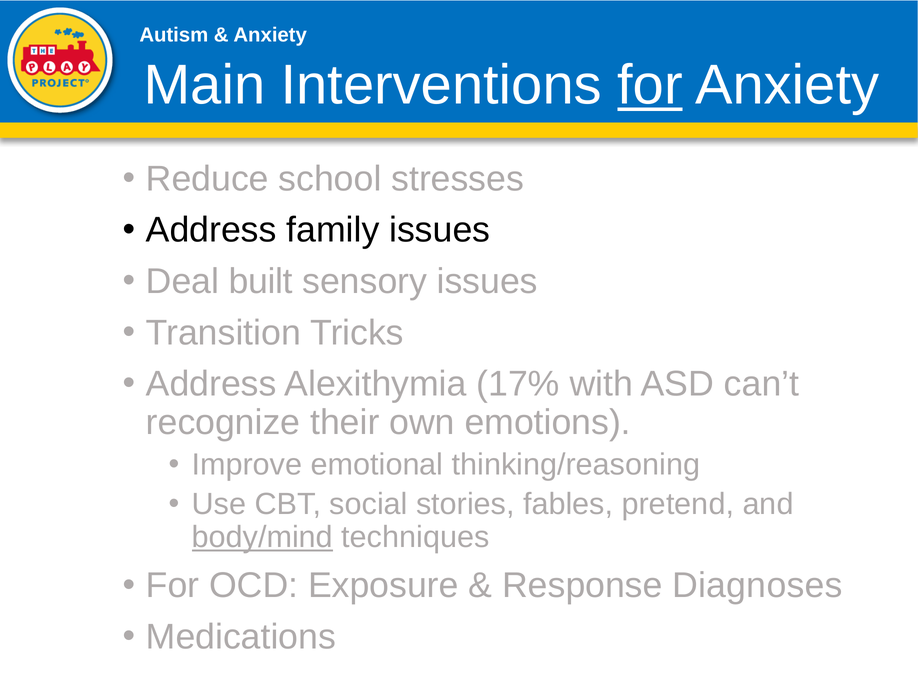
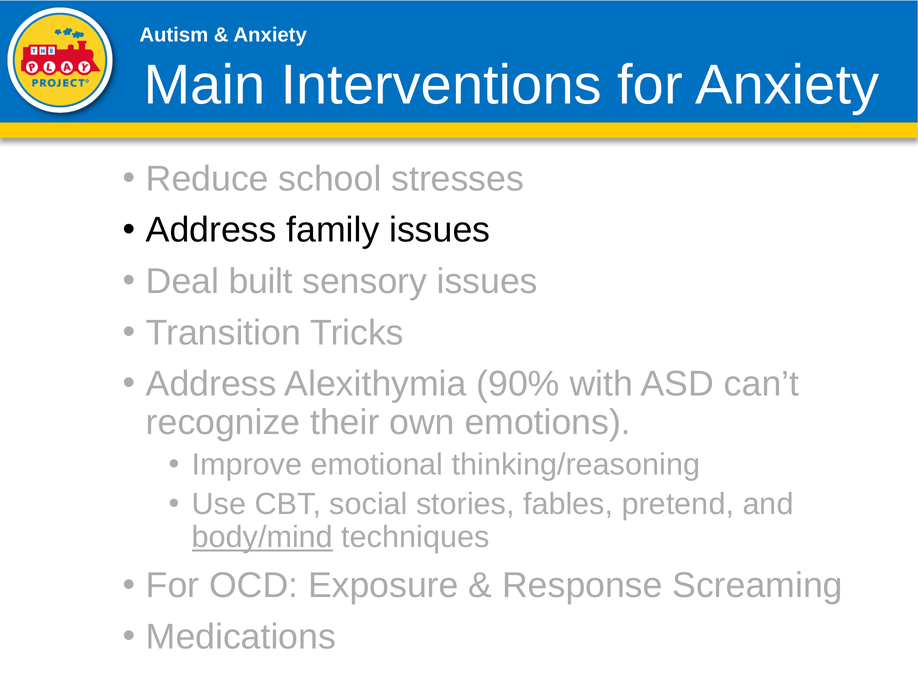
for at (650, 85) underline: present -> none
17%: 17% -> 90%
Diagnoses: Diagnoses -> Screaming
